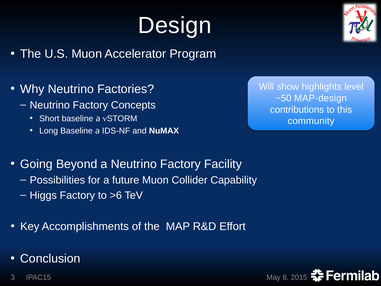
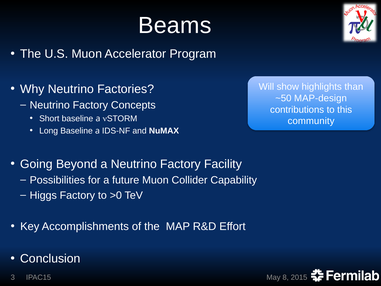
Design: Design -> Beams
level: level -> than
>6: >6 -> >0
